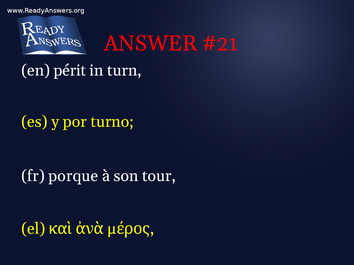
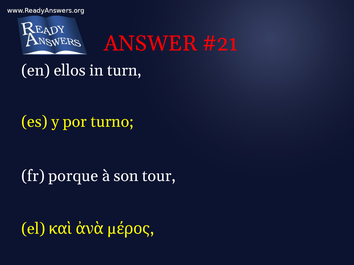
périt: périt -> ellos
